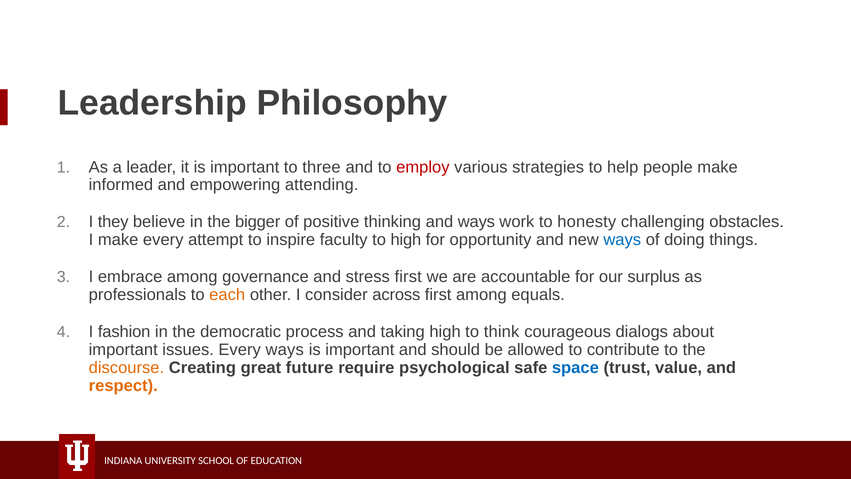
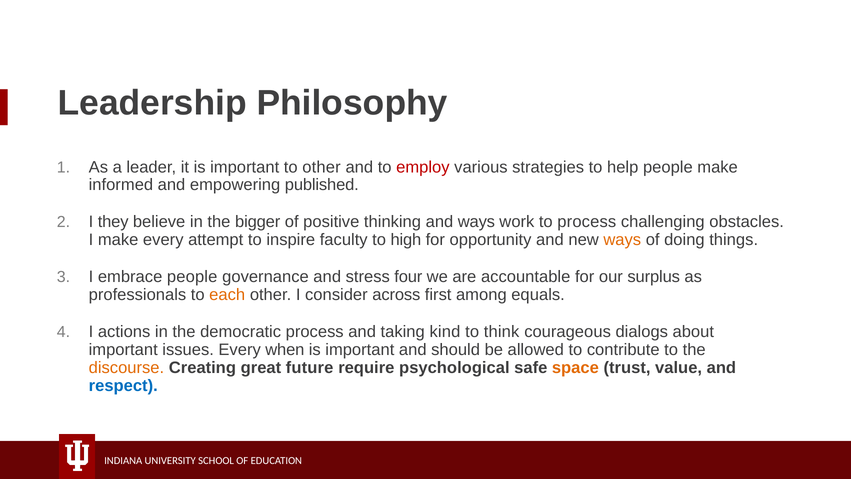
to three: three -> other
attending: attending -> published
to honesty: honesty -> process
ways at (622, 240) colour: blue -> orange
embrace among: among -> people
stress first: first -> four
fashion: fashion -> actions
taking high: high -> kind
Every ways: ways -> when
space colour: blue -> orange
respect colour: orange -> blue
